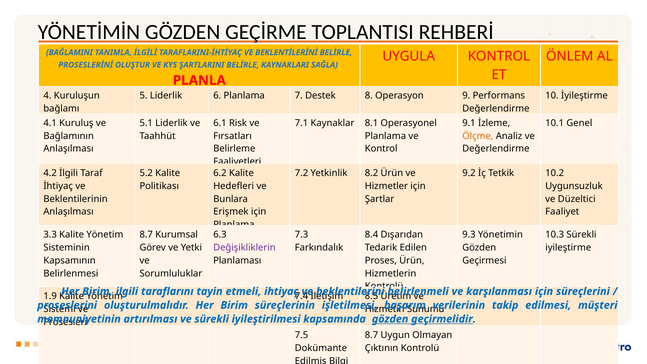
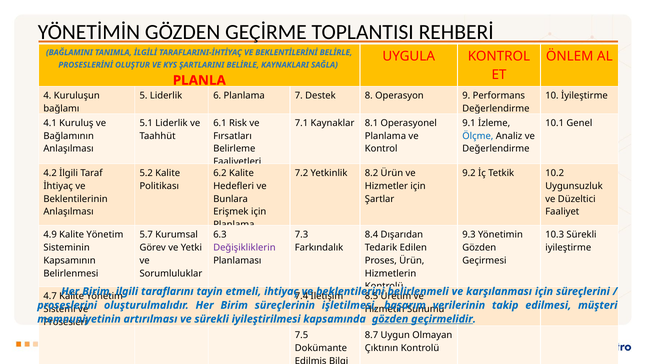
Ölçme colour: orange -> blue
3.3: 3.3 -> 4.9
8.7 at (146, 235): 8.7 -> 5.7
1.9: 1.9 -> 4.7
